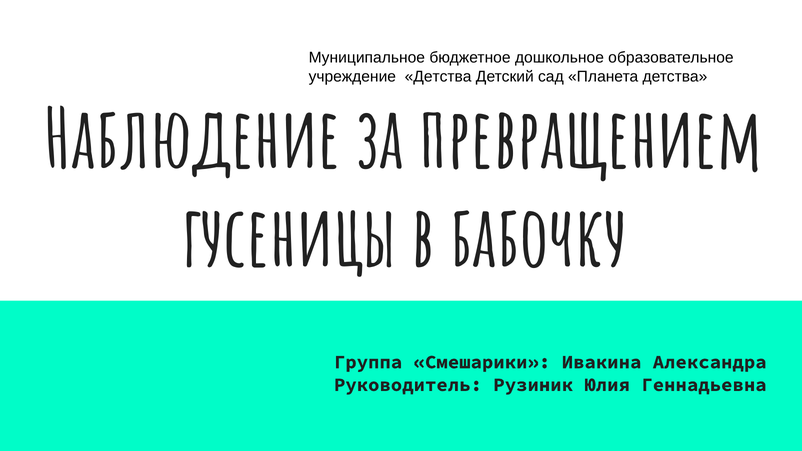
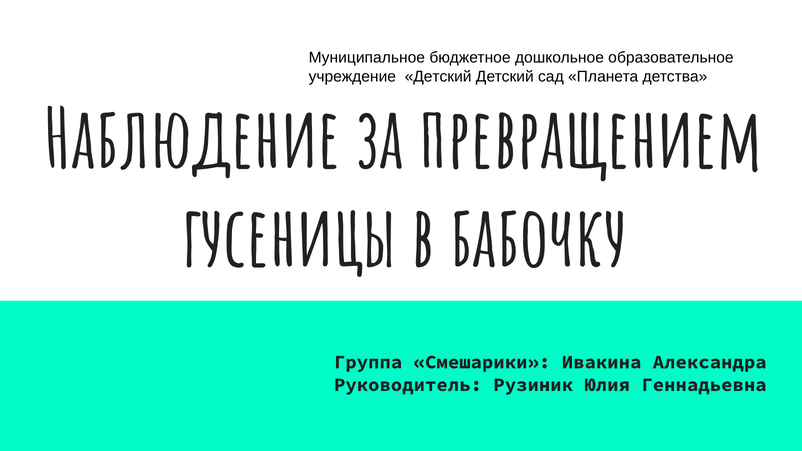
учреждение Детства: Детства -> Детский
